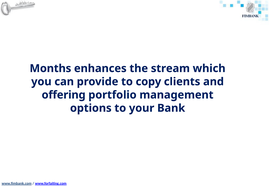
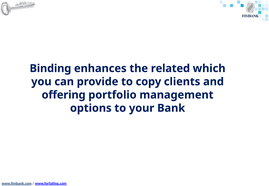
Months: Months -> Binding
stream: stream -> related
